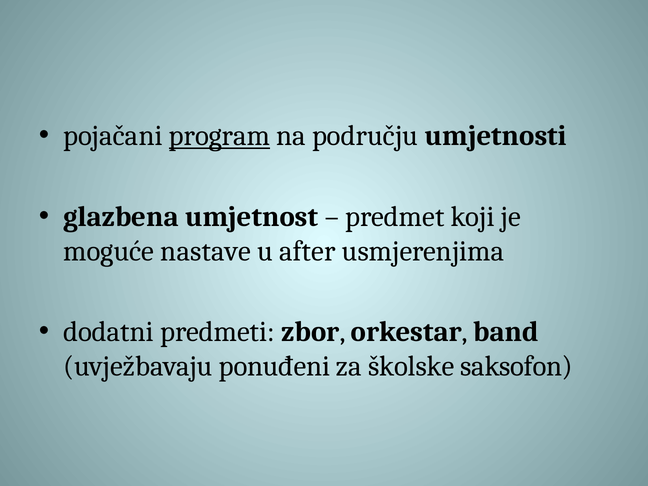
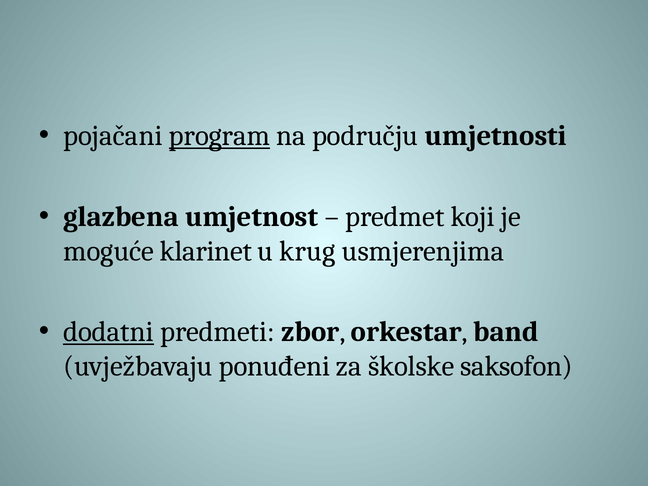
nastave: nastave -> klarinet
after: after -> krug
dodatni underline: none -> present
